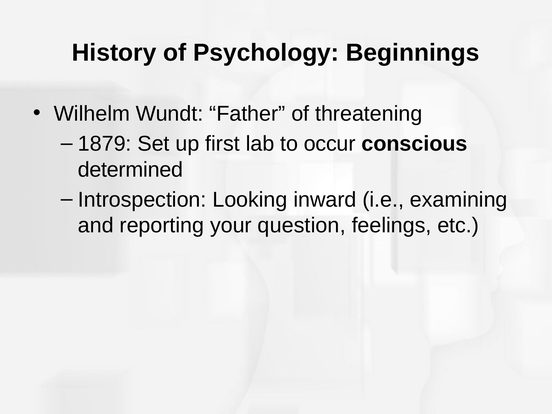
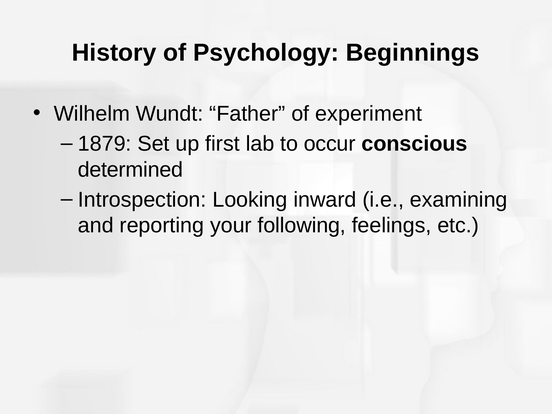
threatening: threatening -> experiment
question: question -> following
